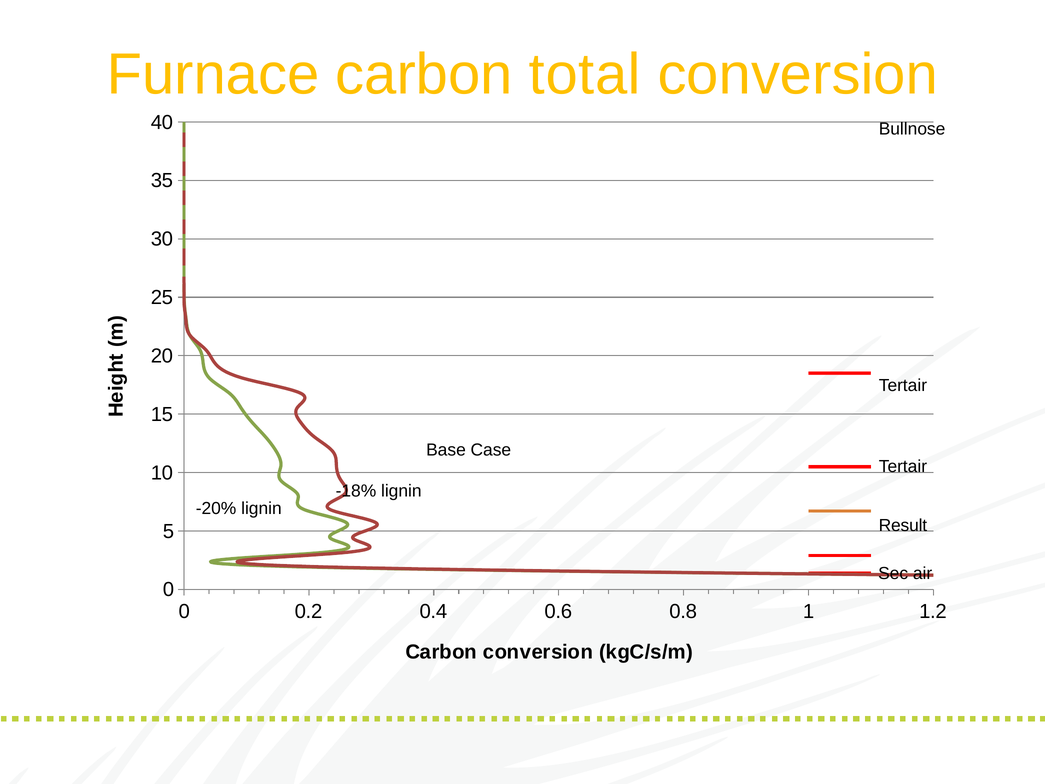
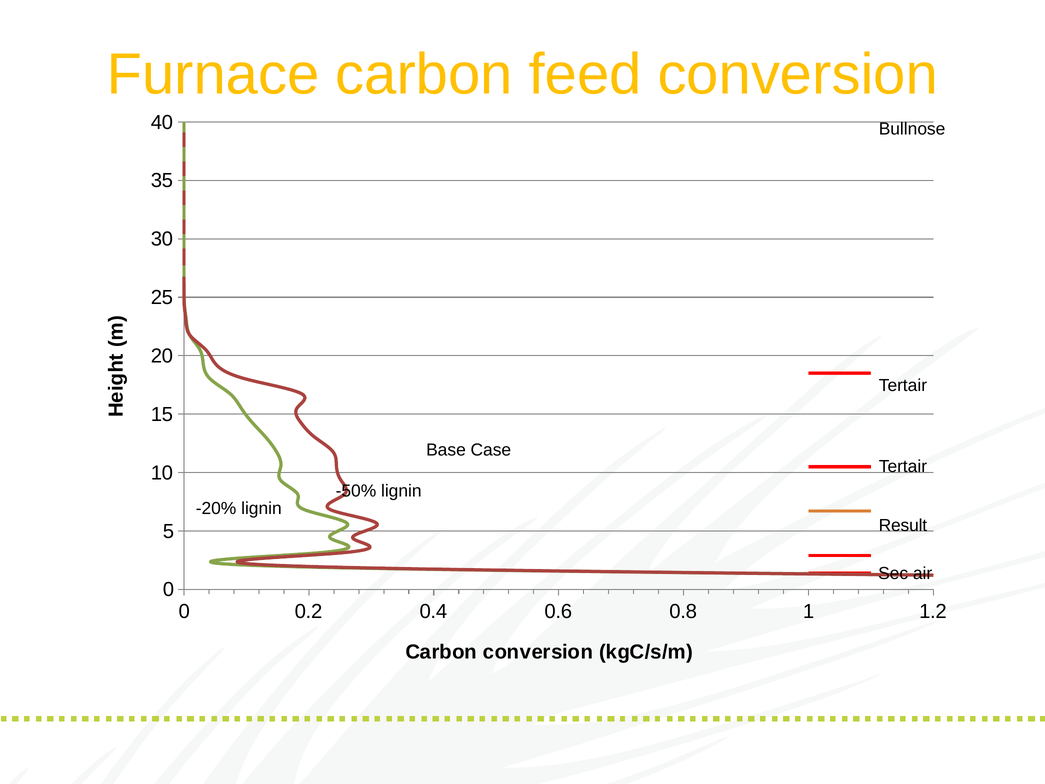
total: total -> feed
-18%: -18% -> -50%
